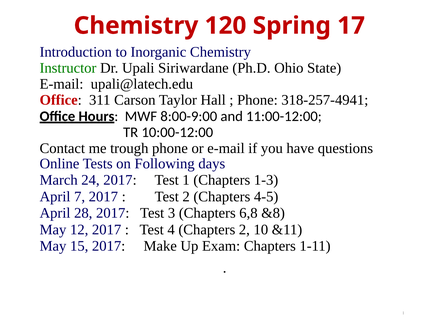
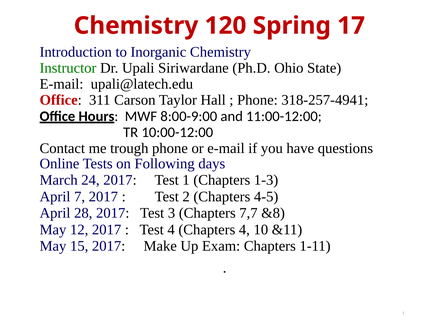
6,8: 6,8 -> 7,7
Chapters 2: 2 -> 4
